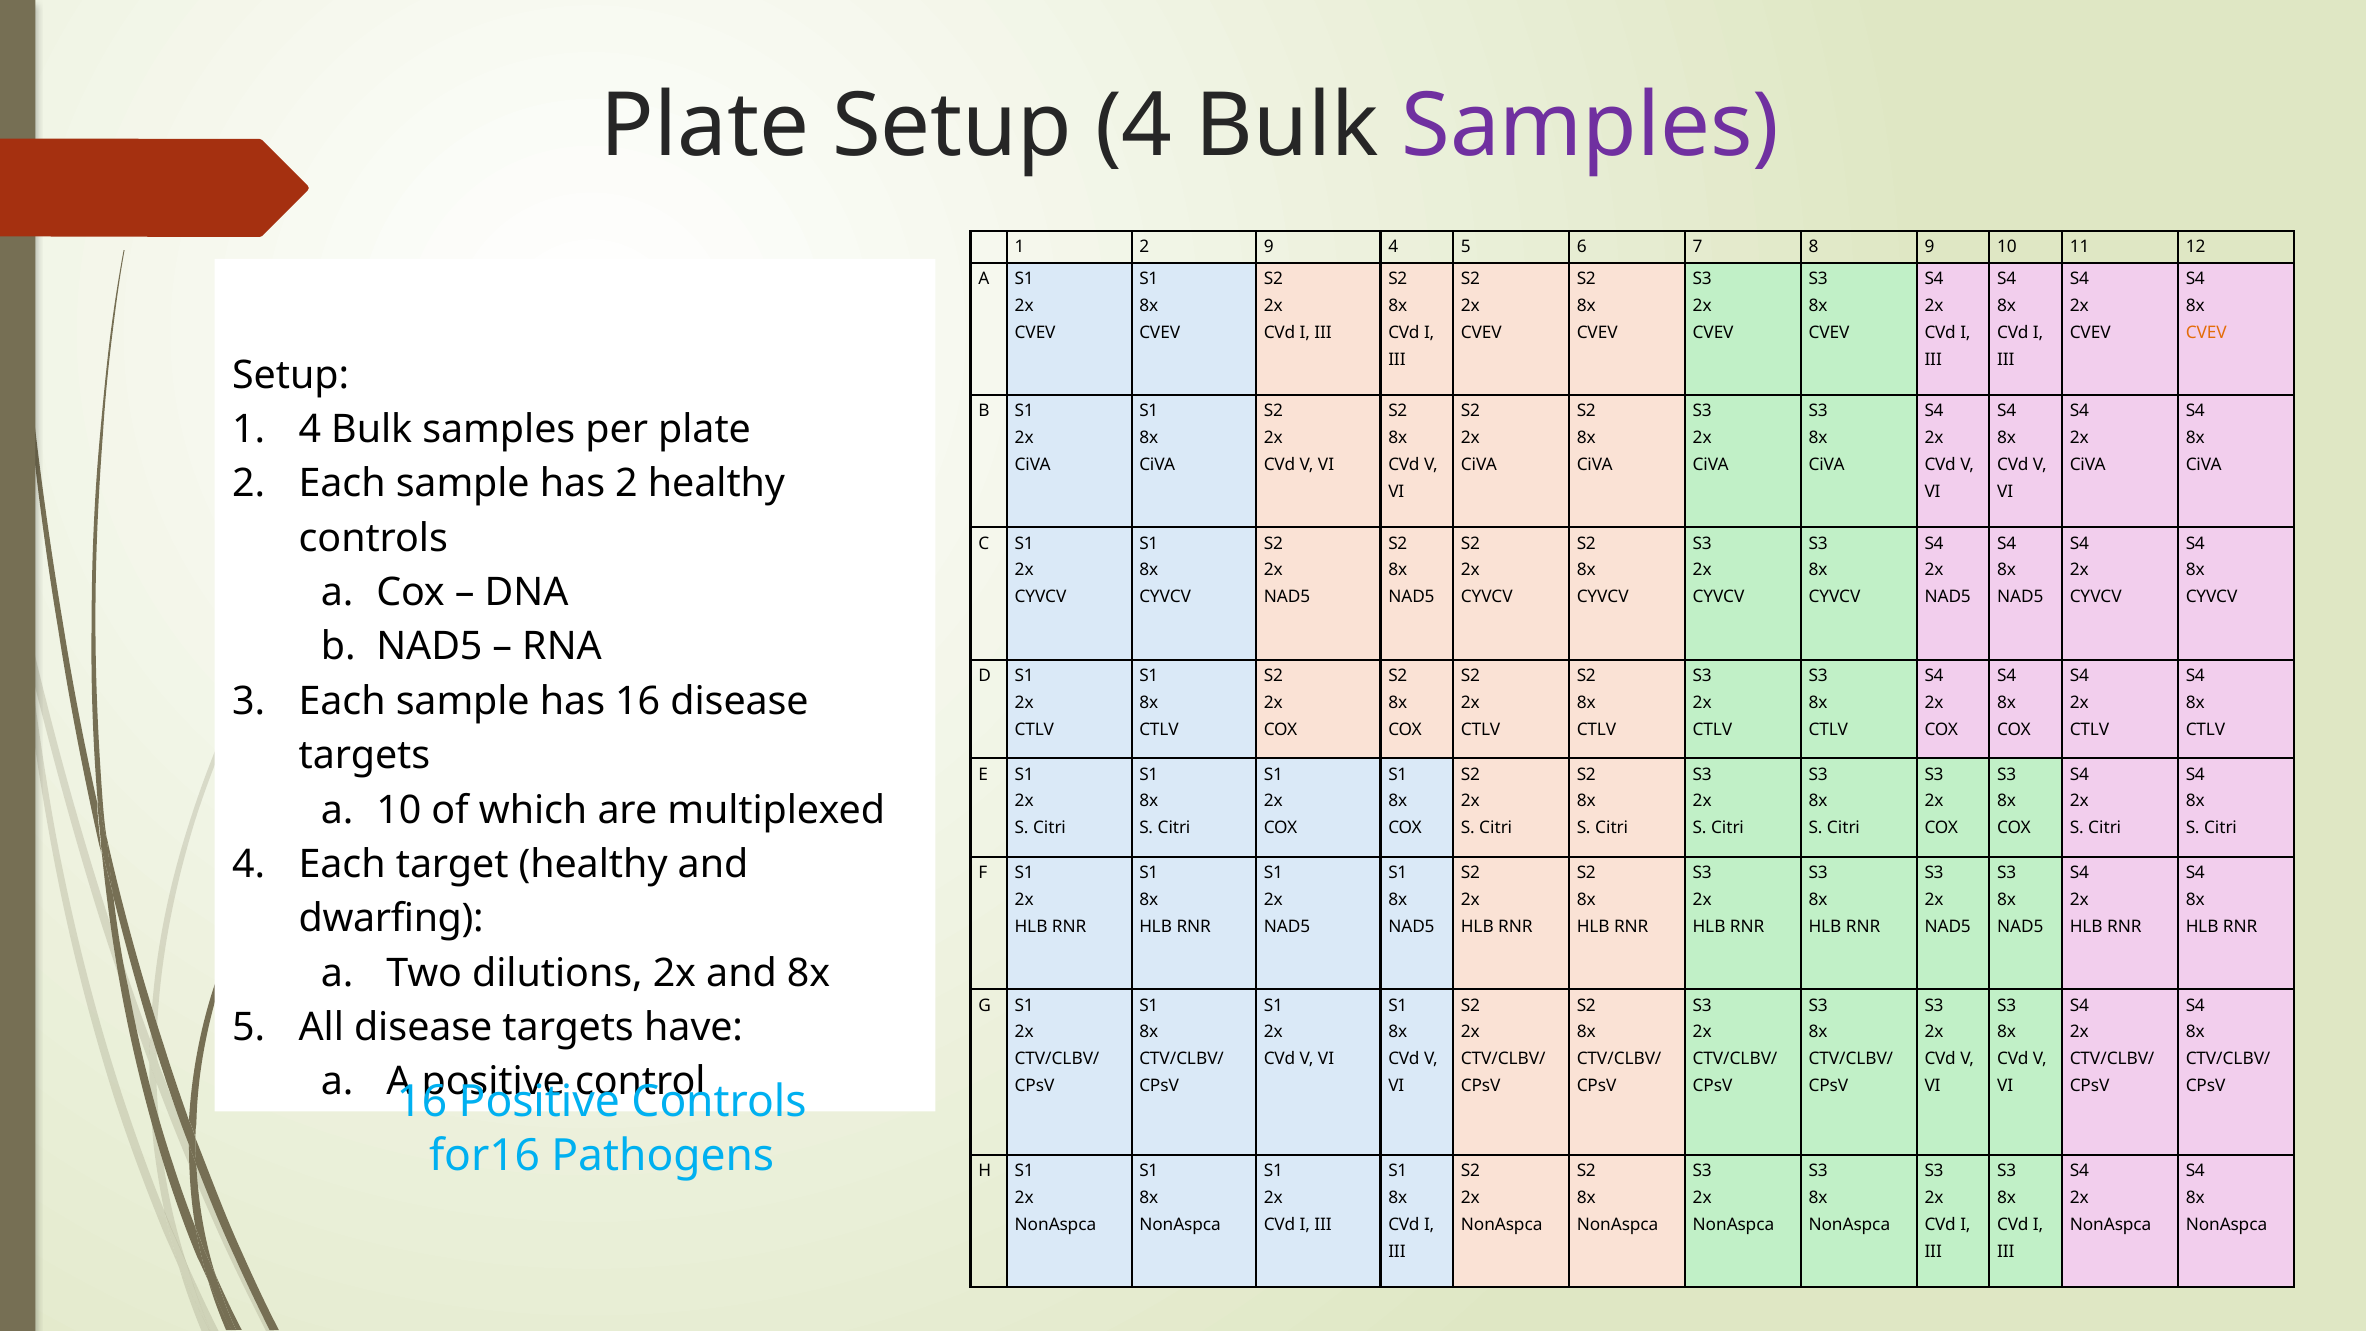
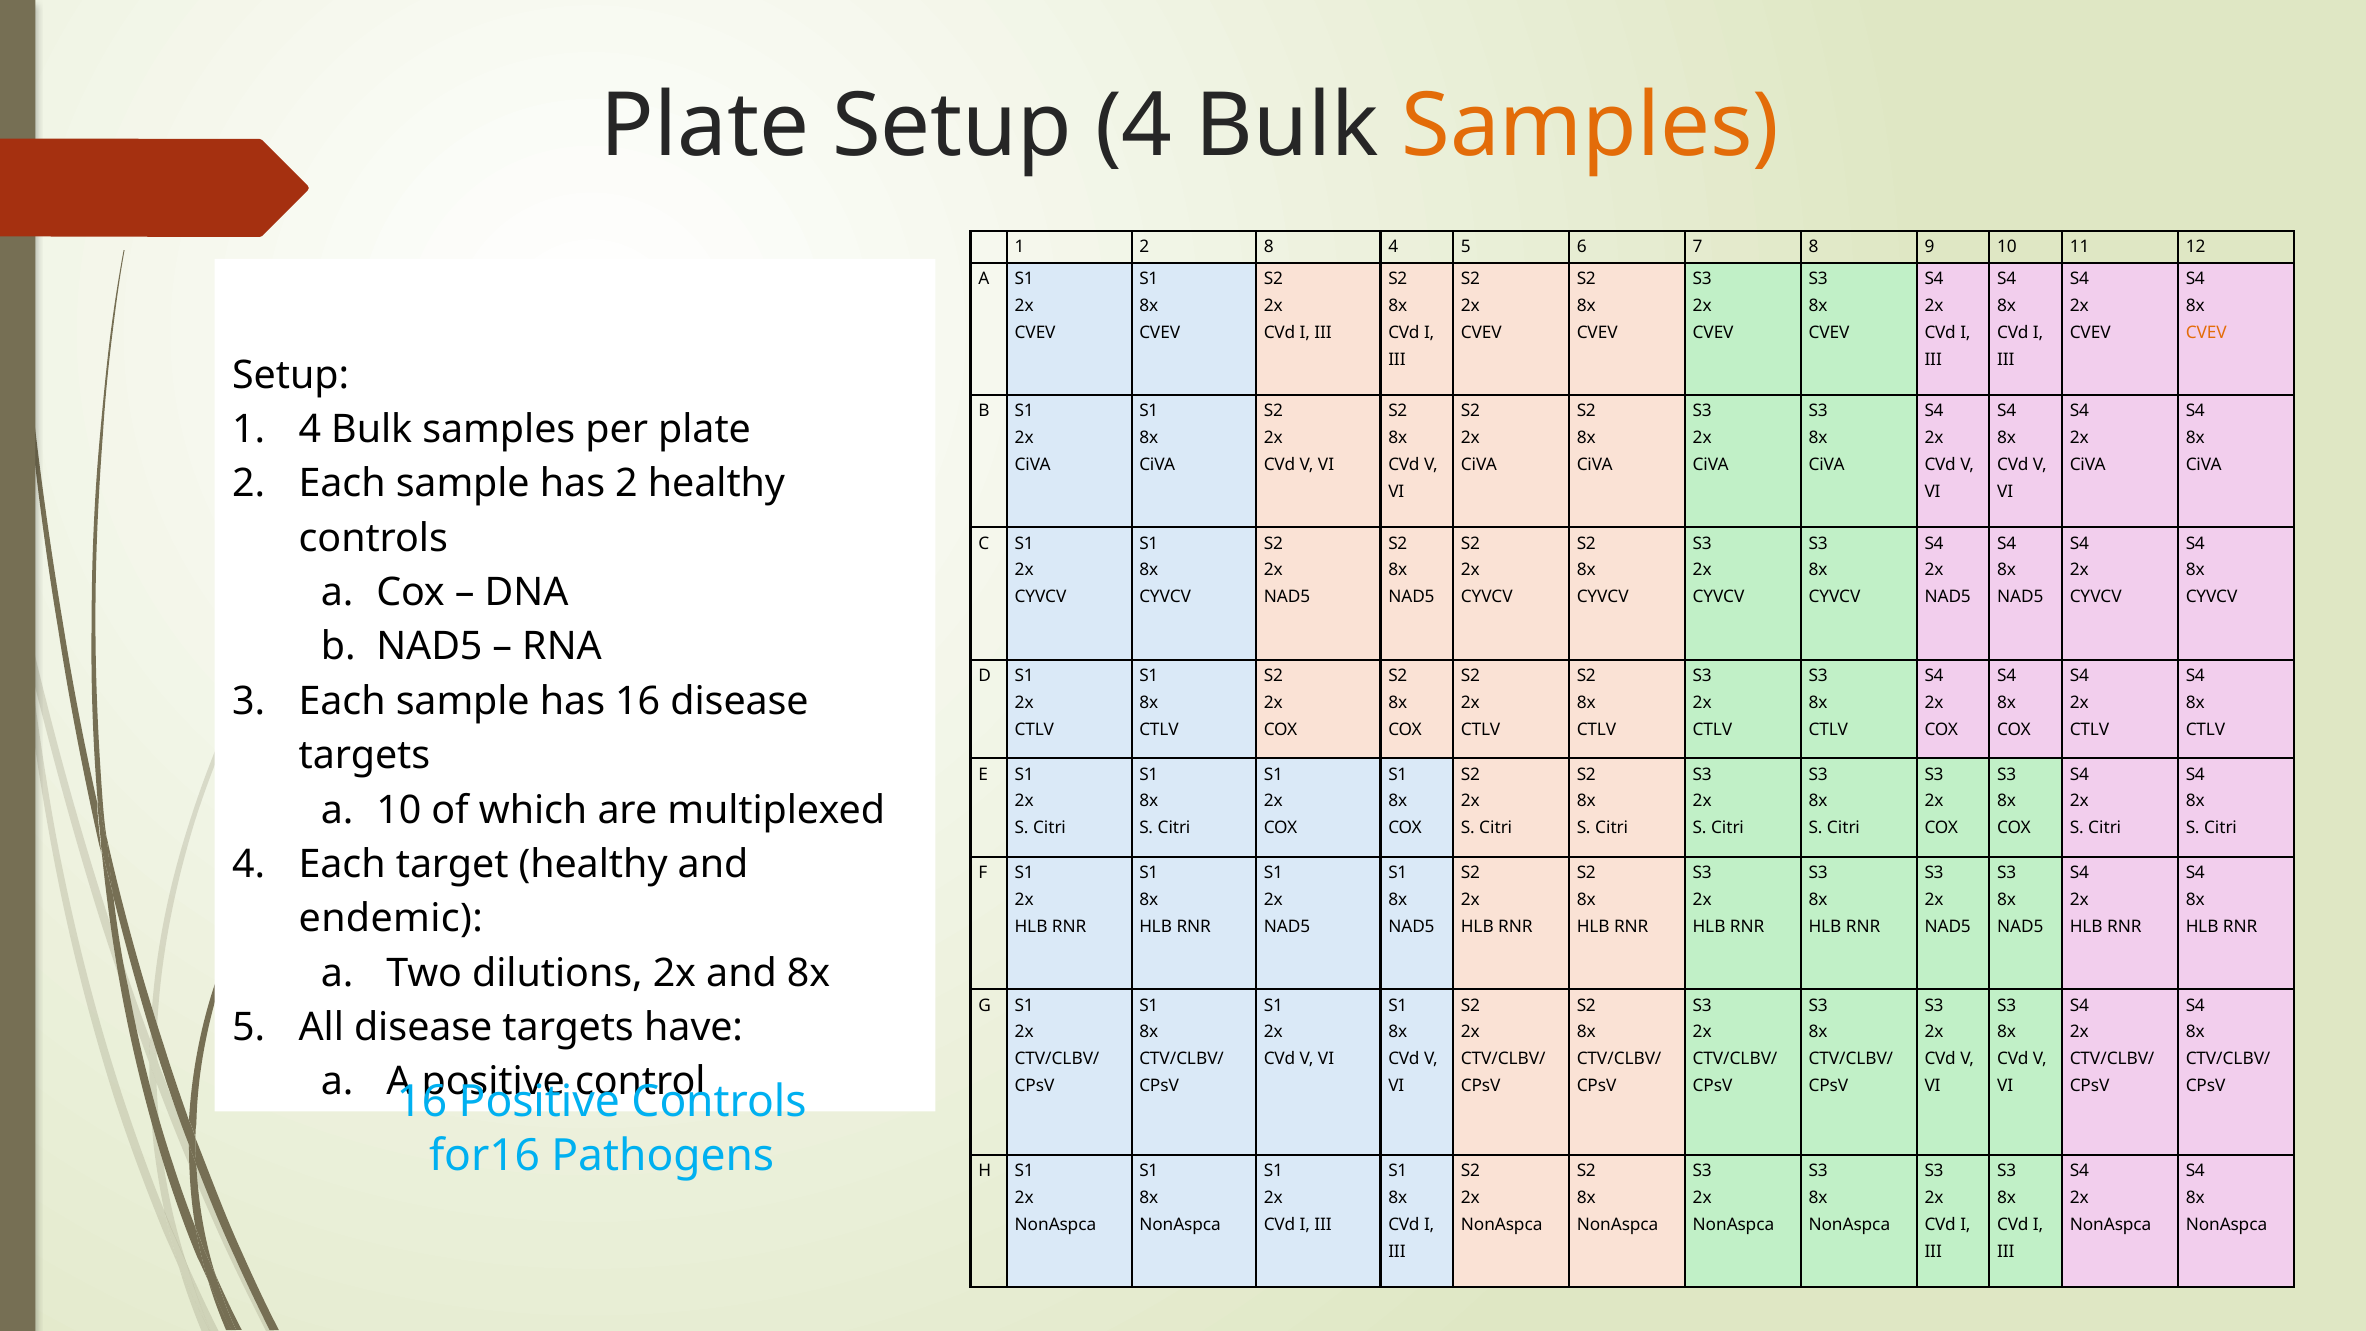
Samples at (1590, 126) colour: purple -> orange
2 9: 9 -> 8
dwarfing: dwarfing -> endemic
